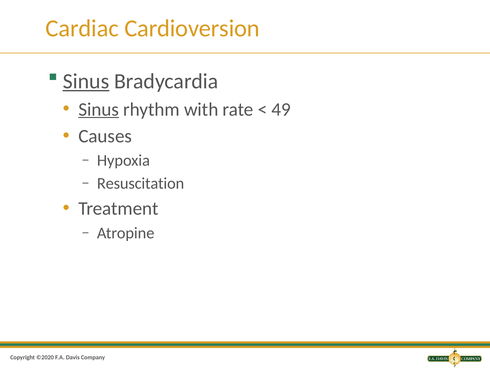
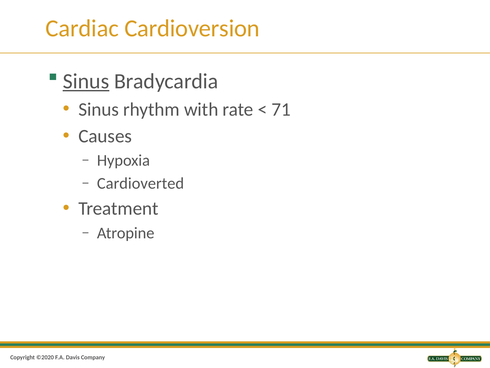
Sinus at (99, 109) underline: present -> none
49: 49 -> 71
Resuscitation: Resuscitation -> Cardioverted
